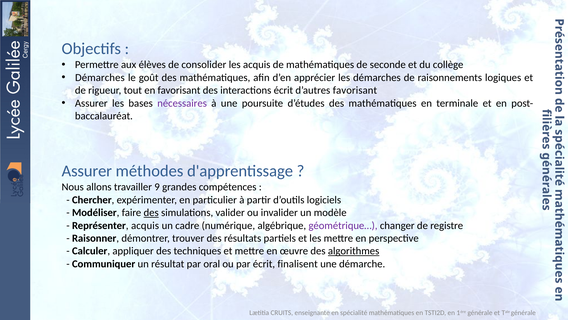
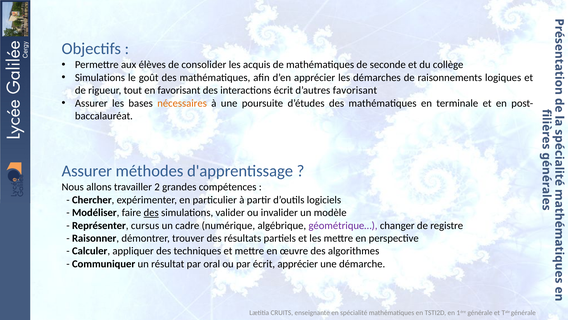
Démarches at (100, 77): Démarches -> Simulations
nécessaires colour: purple -> orange
9: 9 -> 2
Représenter acquis: acquis -> cursus
algorithmes underline: present -> none
écrit finalisent: finalisent -> apprécier
